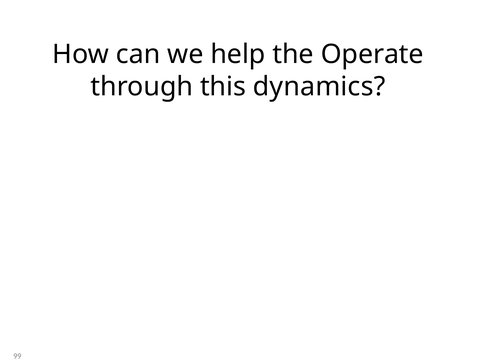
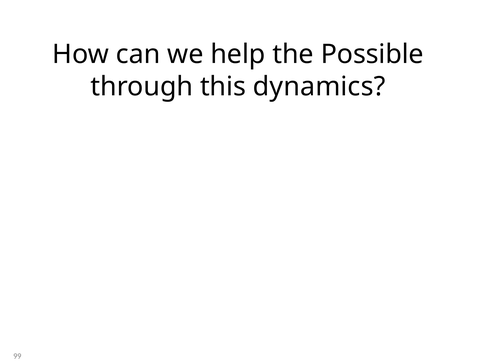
Operate: Operate -> Possible
